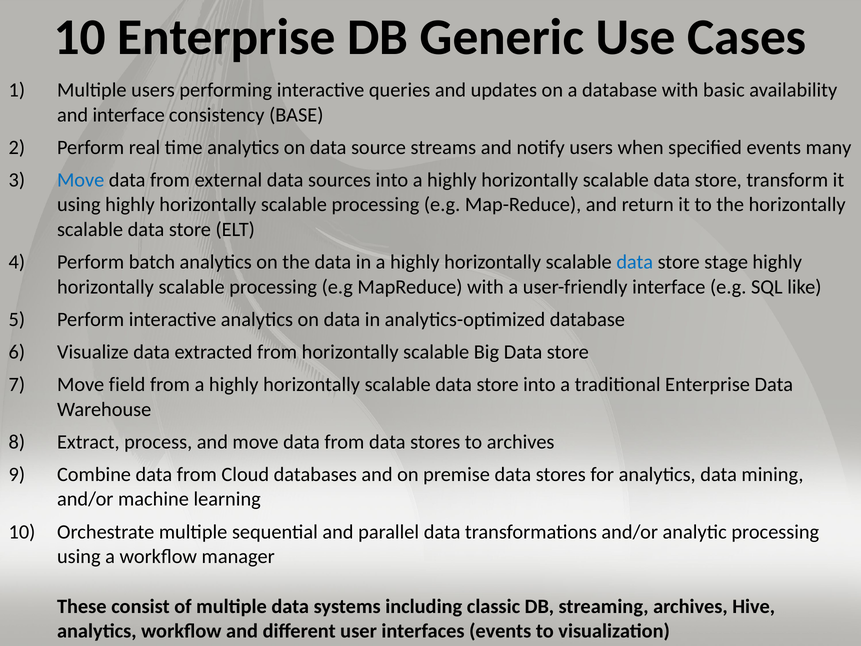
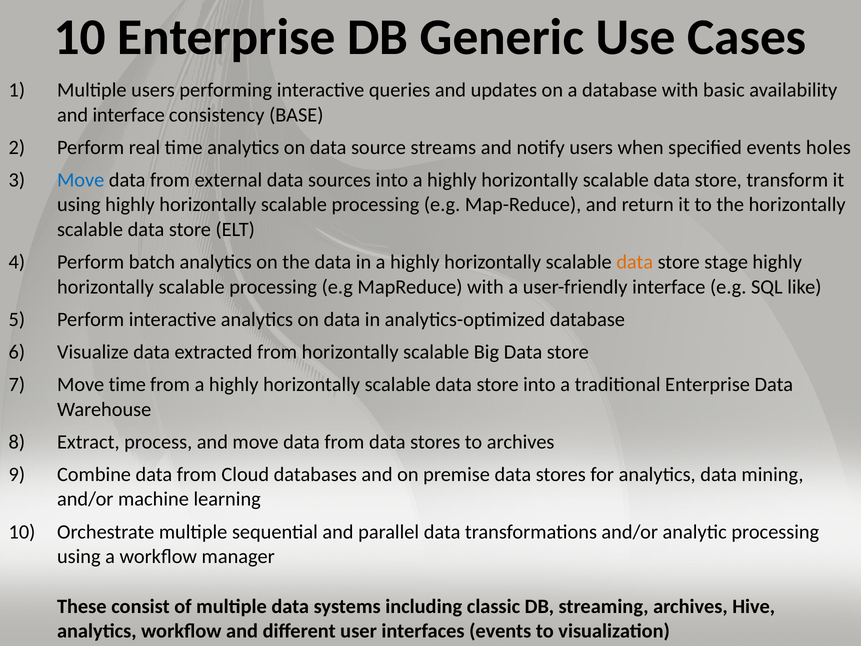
many: many -> holes
data at (635, 262) colour: blue -> orange
Move field: field -> time
